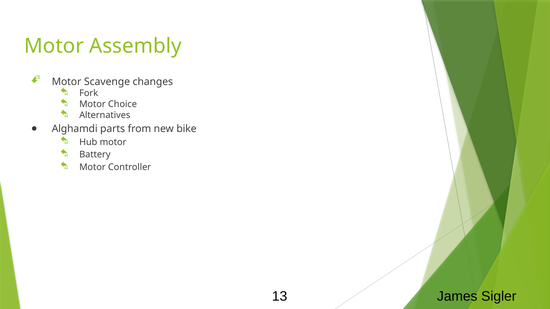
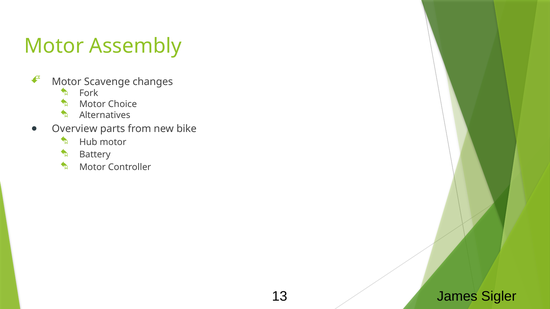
Alghamdi: Alghamdi -> Overview
